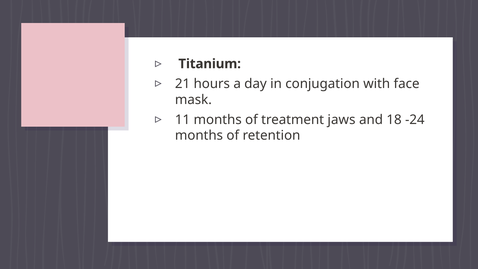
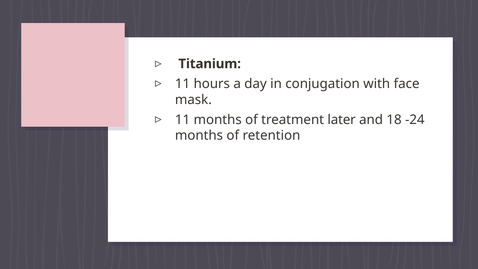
21 at (183, 84): 21 -> 11
jaws: jaws -> later
